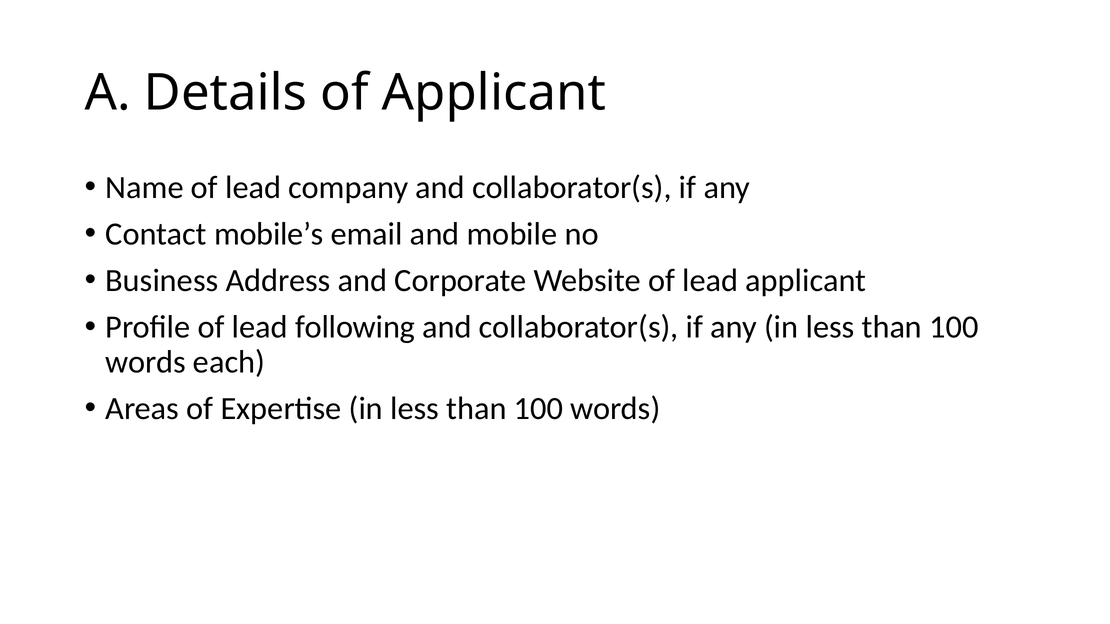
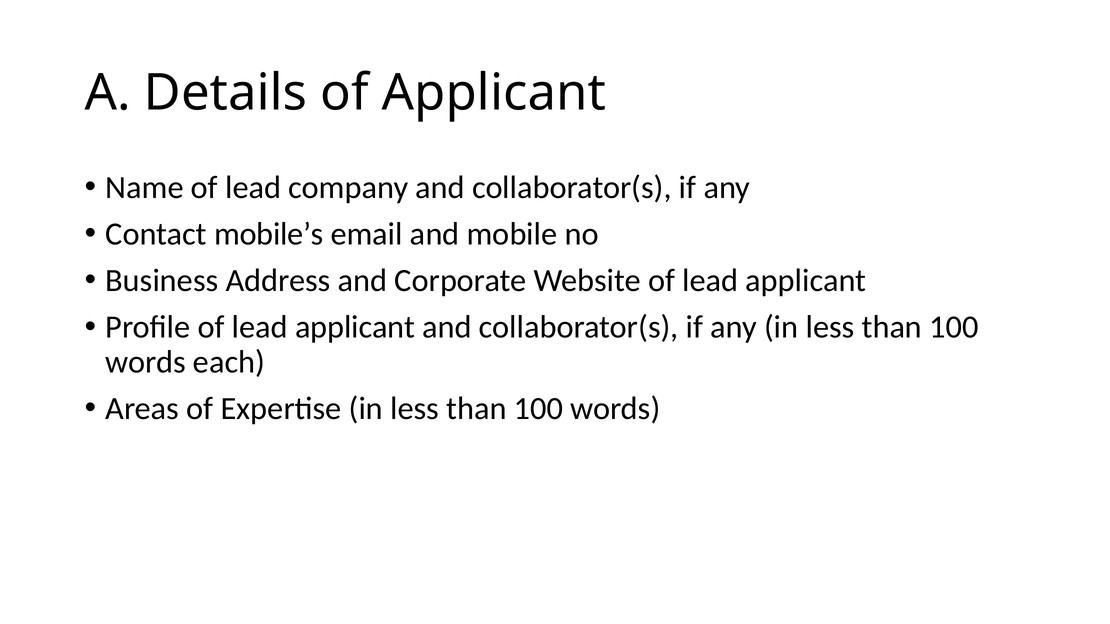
Profile of lead following: following -> applicant
